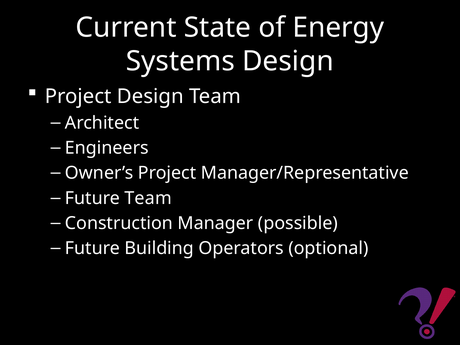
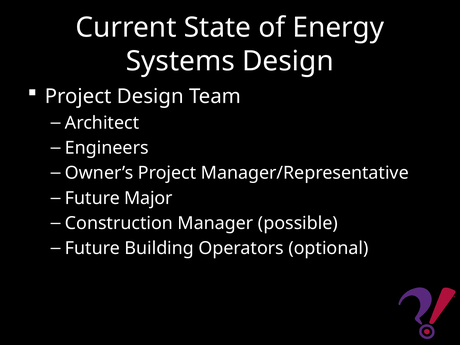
Future Team: Team -> Major
